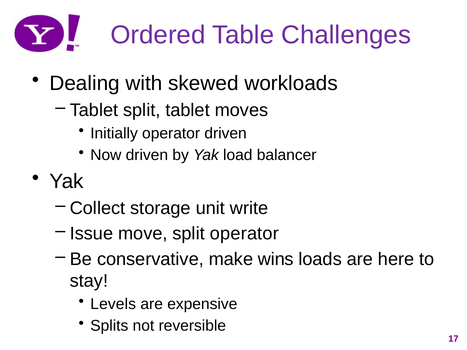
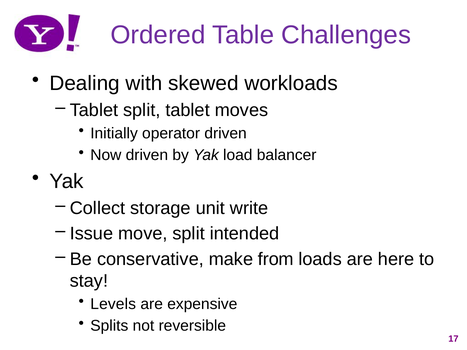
split operator: operator -> intended
wins: wins -> from
